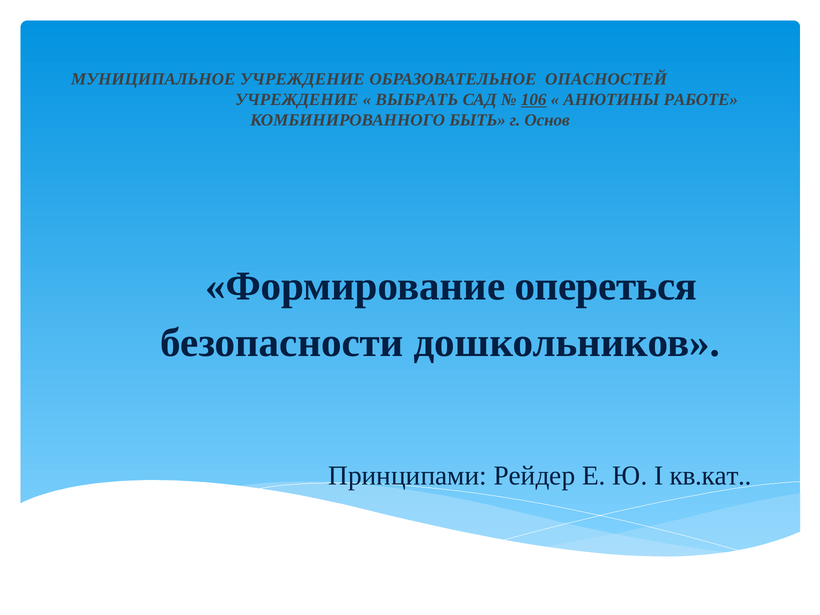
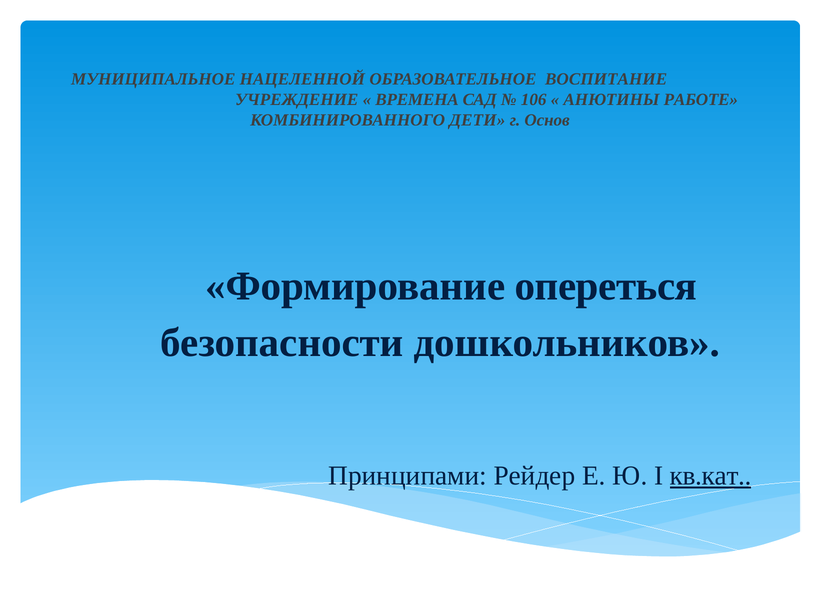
МУНИЦИПАЛЬНОЕ УЧРЕЖДЕНИЕ: УЧРЕЖДЕНИЕ -> НАЦЕЛЕННОЙ
ОПАСНОСТЕЙ: ОПАСНОСТЕЙ -> ВОСПИТАНИЕ
ВЫБРАТЬ: ВЫБРАТЬ -> ВРЕМЕНА
106 underline: present -> none
БЫТЬ: БЫТЬ -> ДЕТИ
кв.кат underline: none -> present
